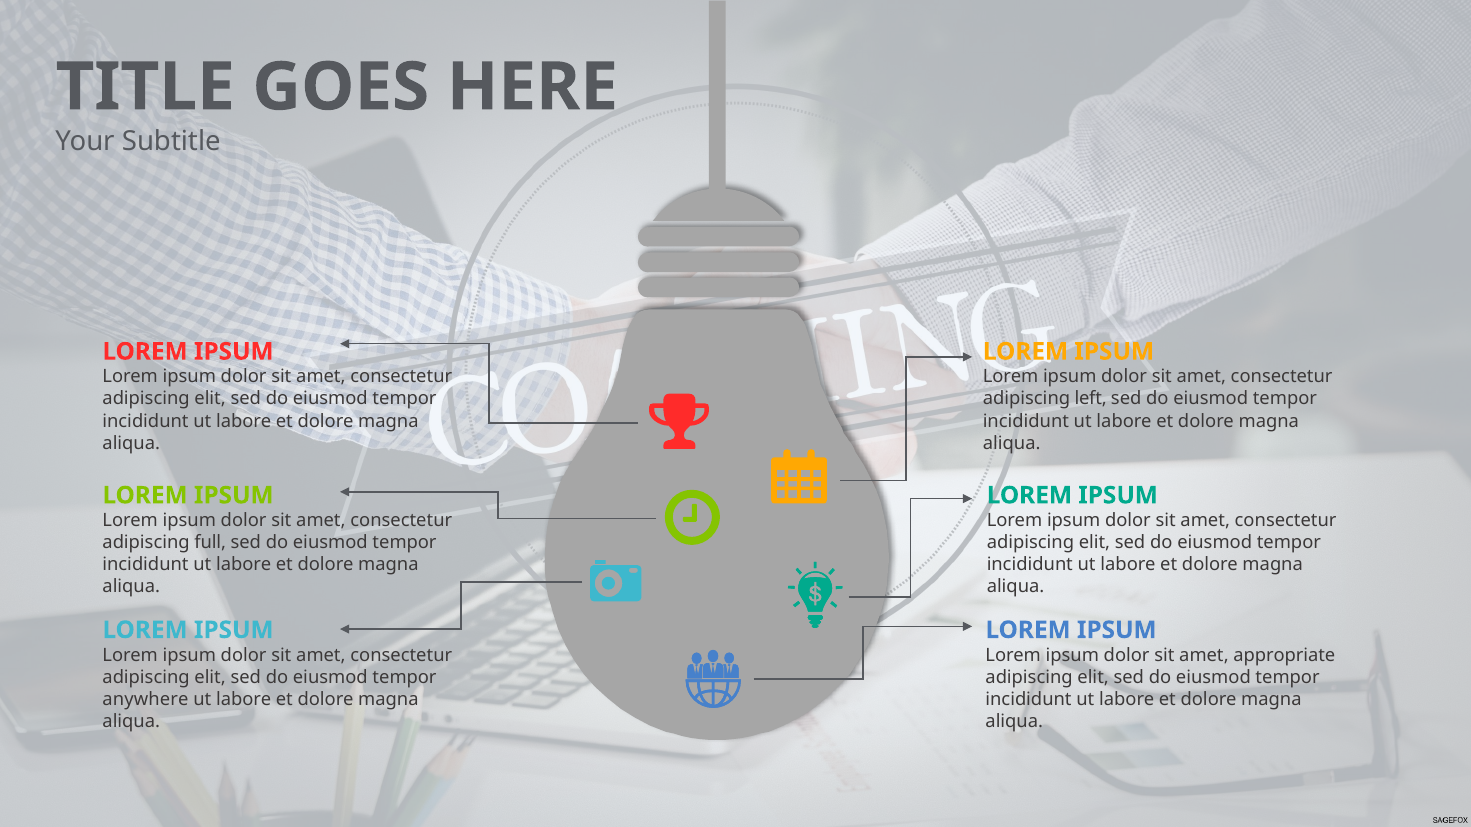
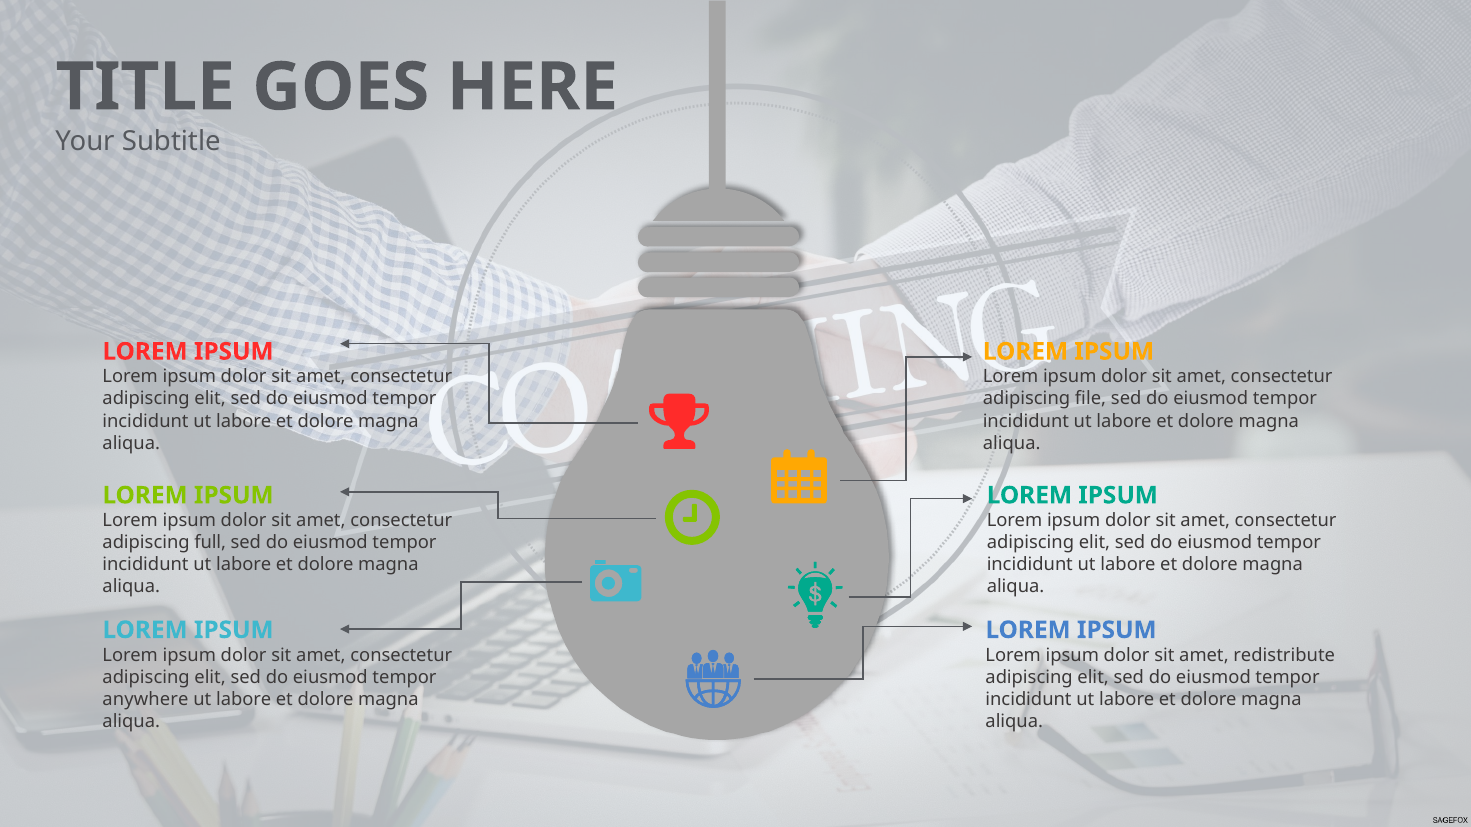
left: left -> file
appropriate: appropriate -> redistribute
